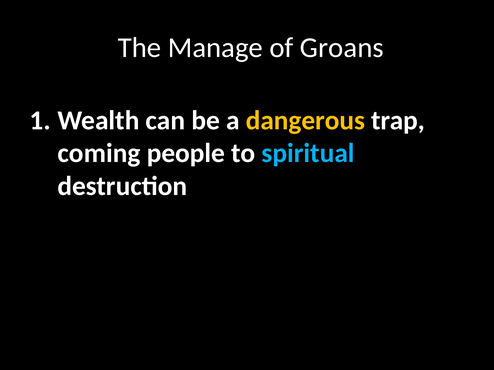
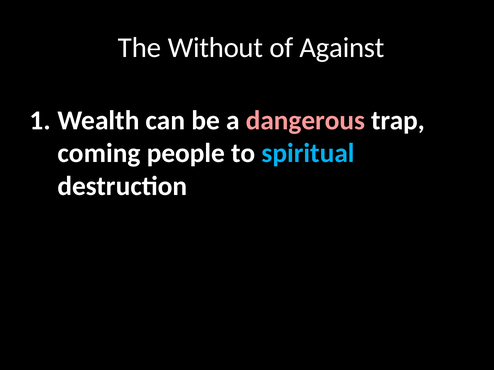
Manage: Manage -> Without
Groans: Groans -> Against
dangerous colour: yellow -> pink
